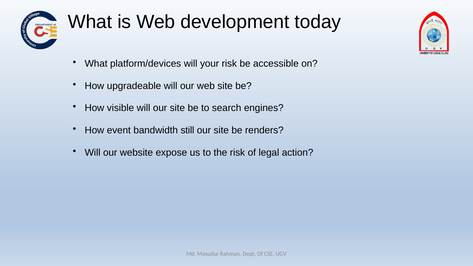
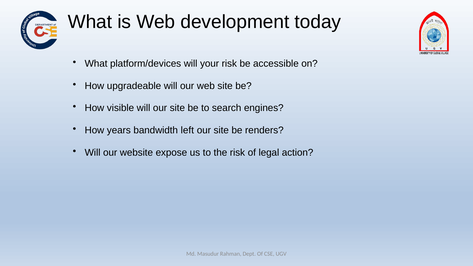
event: event -> years
still: still -> left
